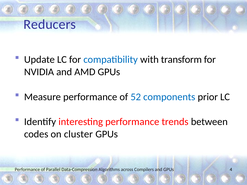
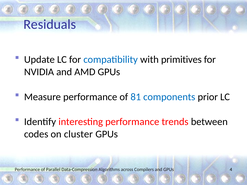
Reducers: Reducers -> Residuals
transform: transform -> primitives
52: 52 -> 81
